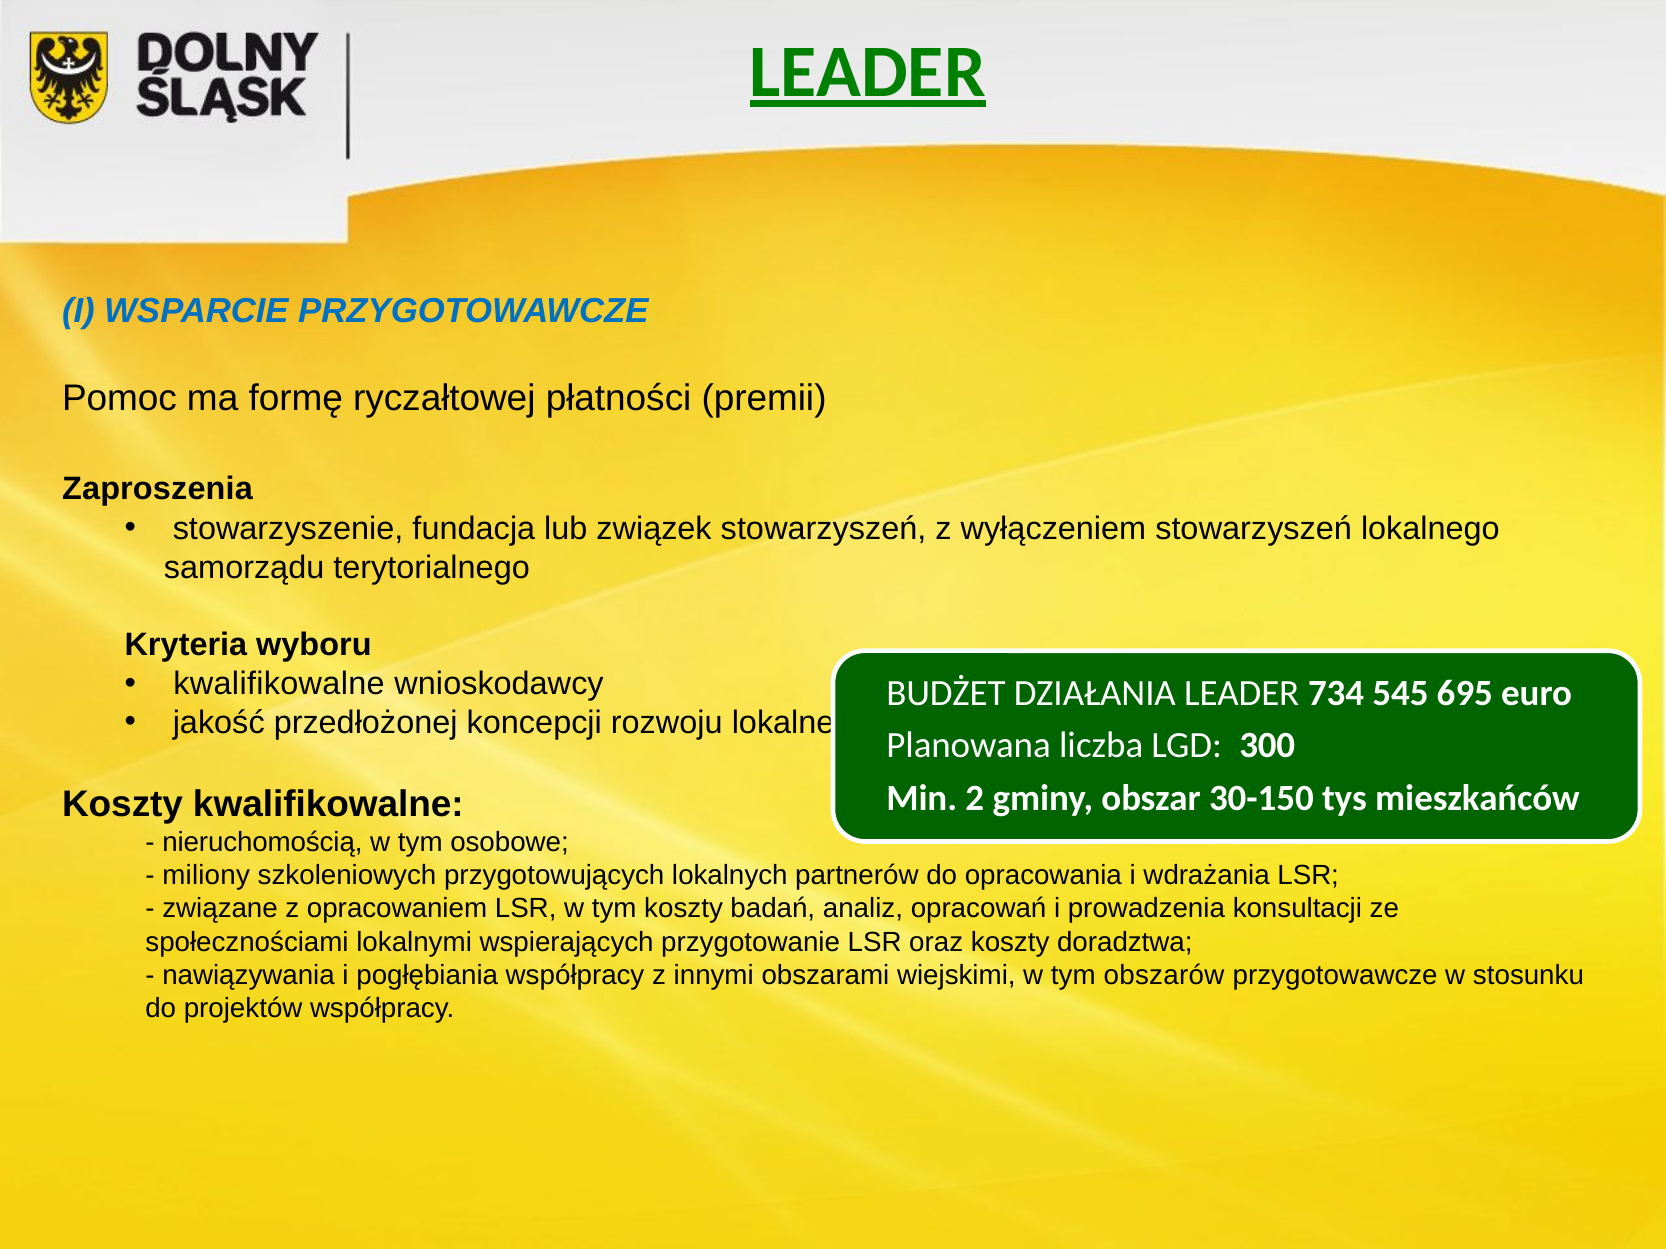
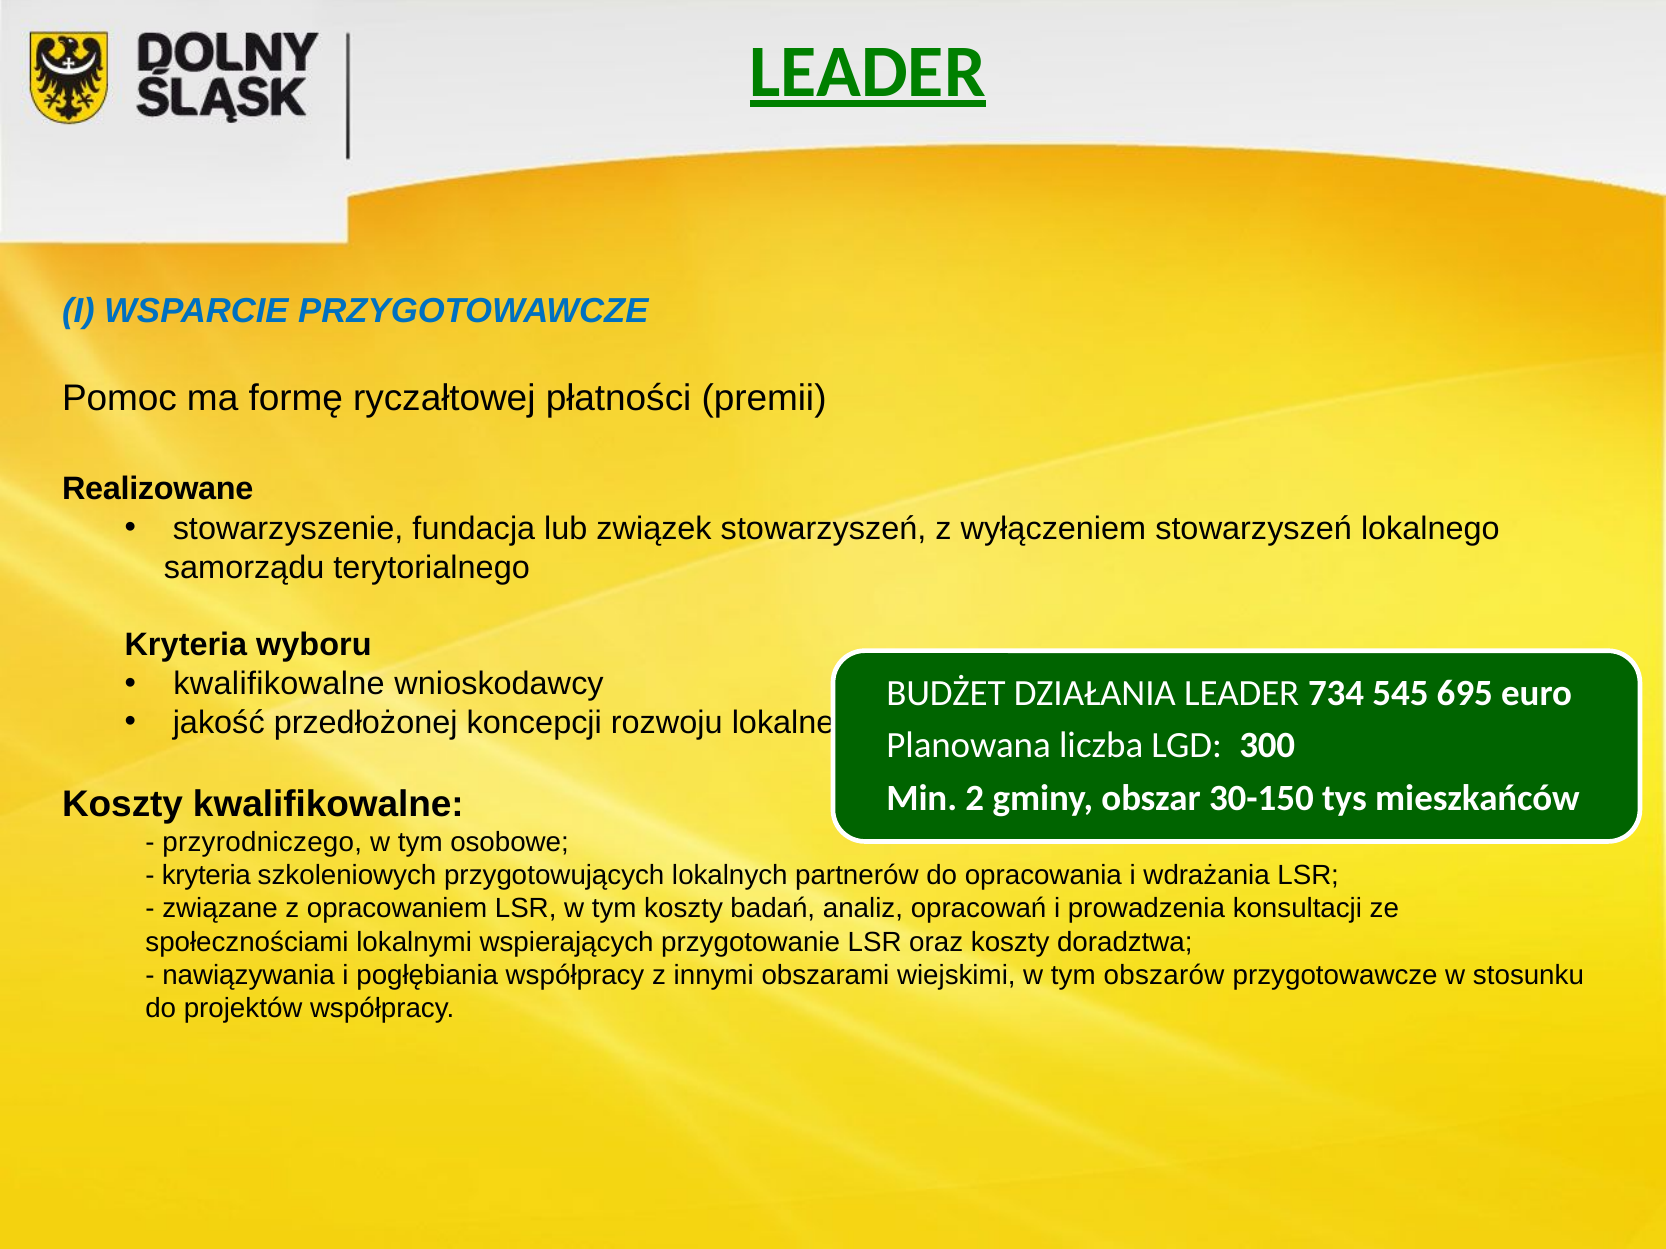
Zaproszenia: Zaproszenia -> Realizowane
nieruchomością: nieruchomością -> przyrodniczego
miliony at (206, 876): miliony -> kryteria
